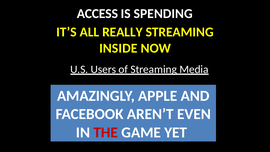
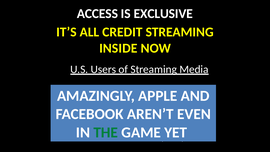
SPENDING: SPENDING -> EXCLUSIVE
REALLY: REALLY -> CREDIT
THE colour: red -> green
